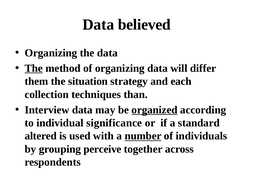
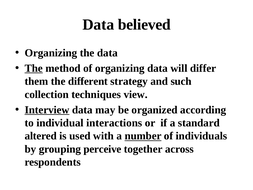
situation: situation -> different
each: each -> such
than: than -> view
Interview underline: none -> present
organized underline: present -> none
significance: significance -> interactions
